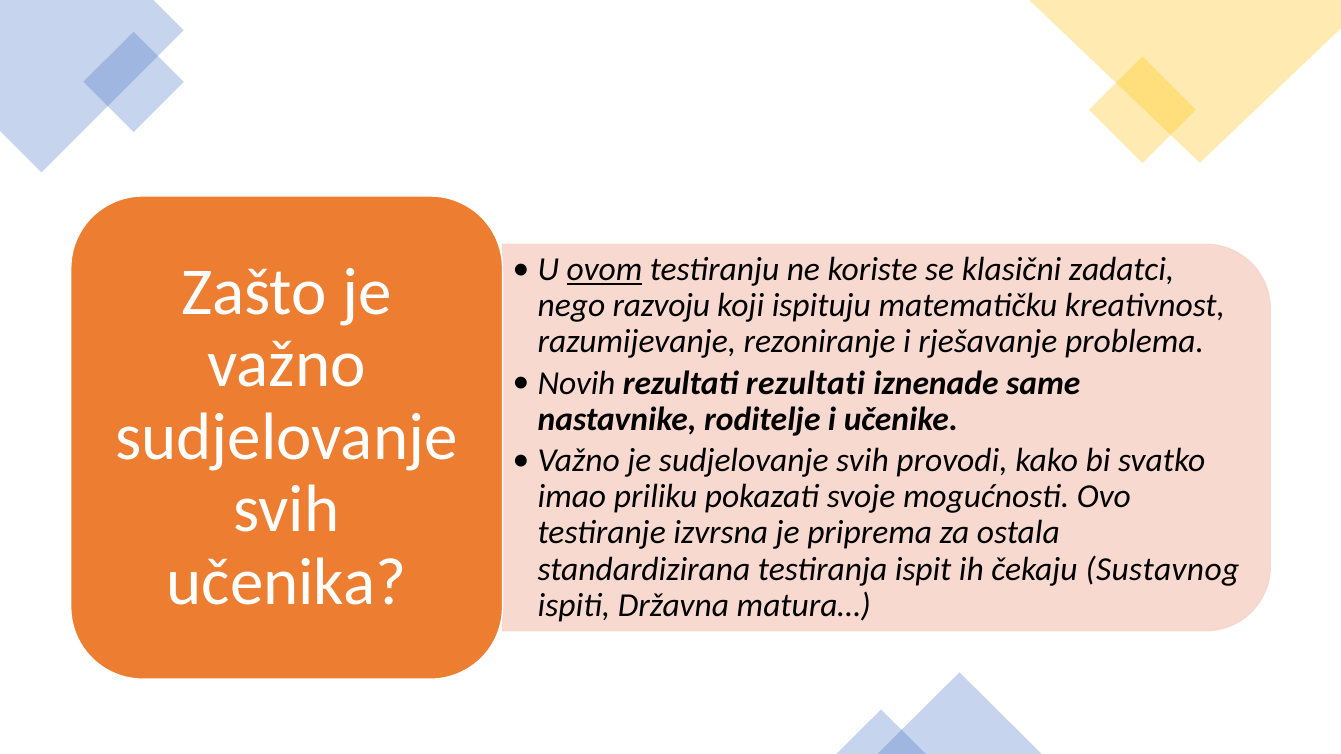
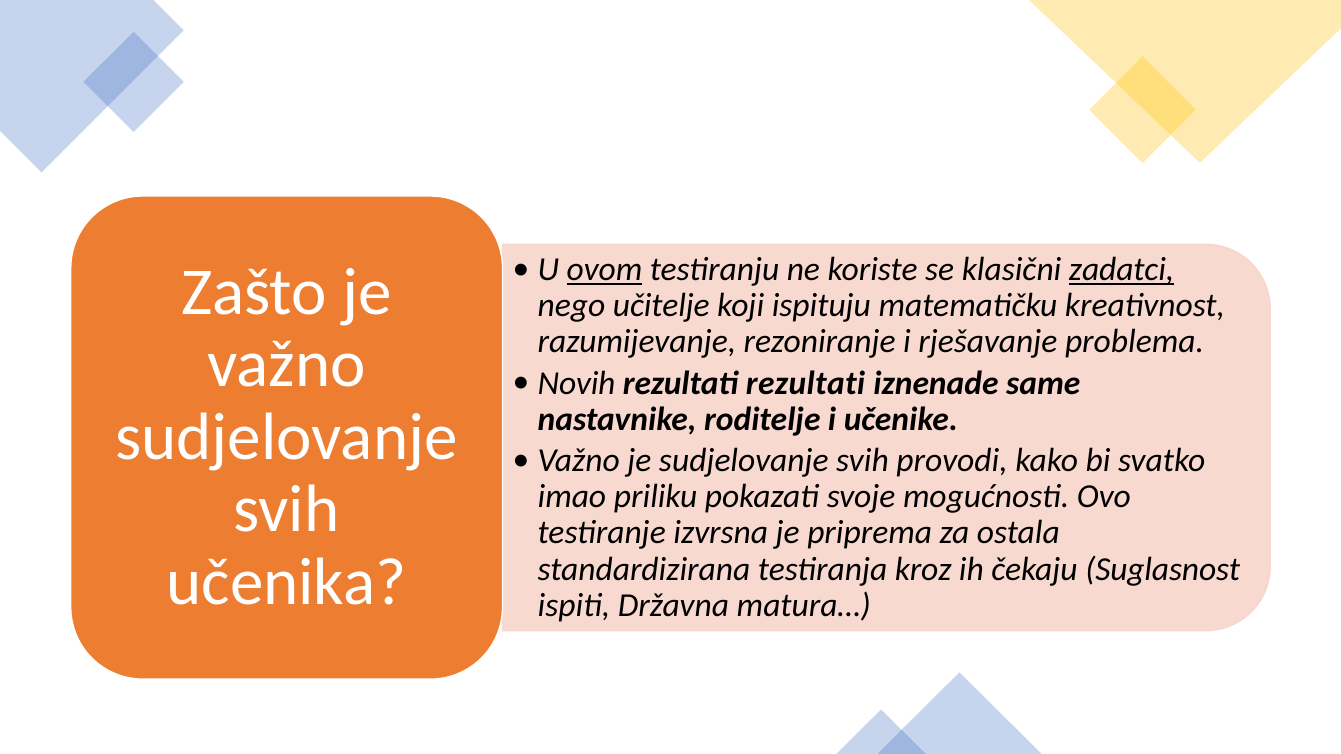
zadatci underline: none -> present
razvoju: razvoju -> učitelje
ispit: ispit -> kroz
Sustavnog: Sustavnog -> Suglasnost
